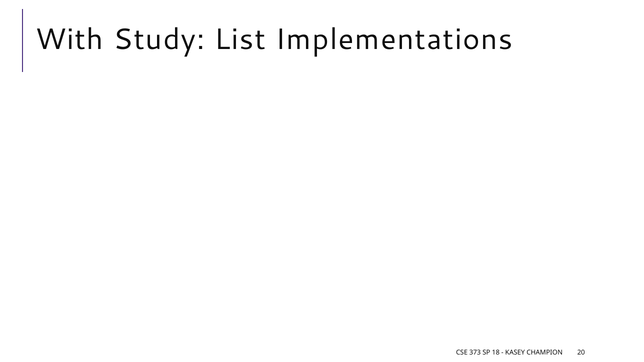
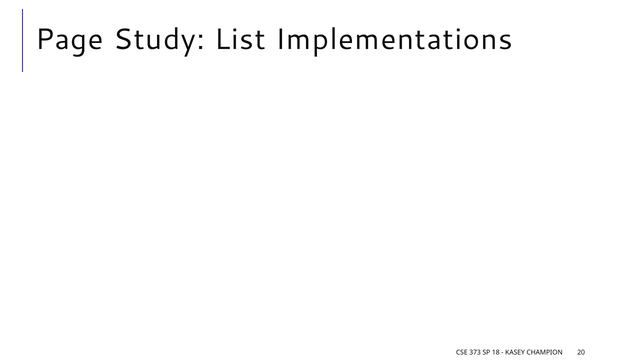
With: With -> Page
